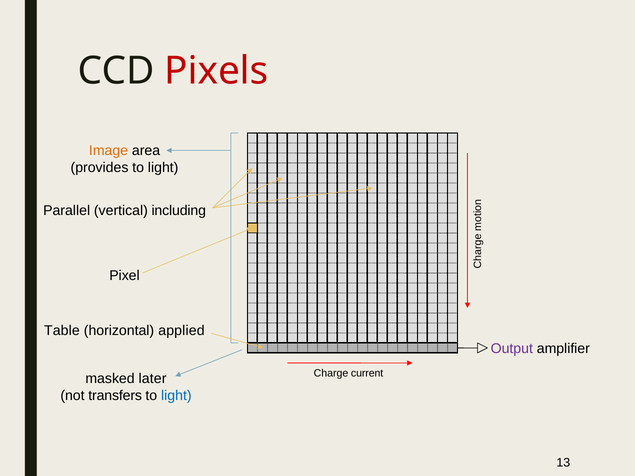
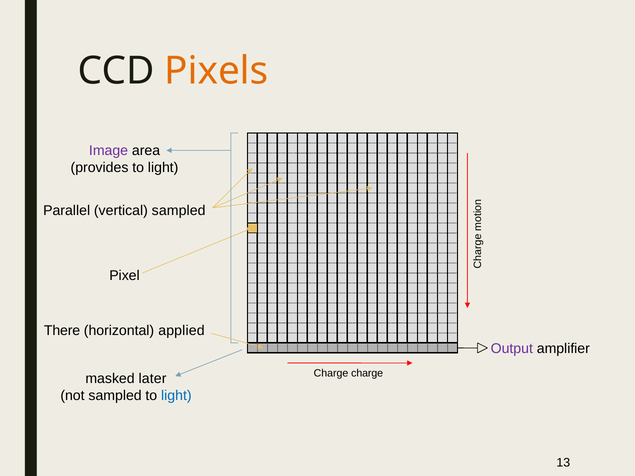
Pixels colour: red -> orange
Image colour: orange -> purple
vertical including: including -> sampled
Table: Table -> There
Charge current: current -> charge
not transfers: transfers -> sampled
